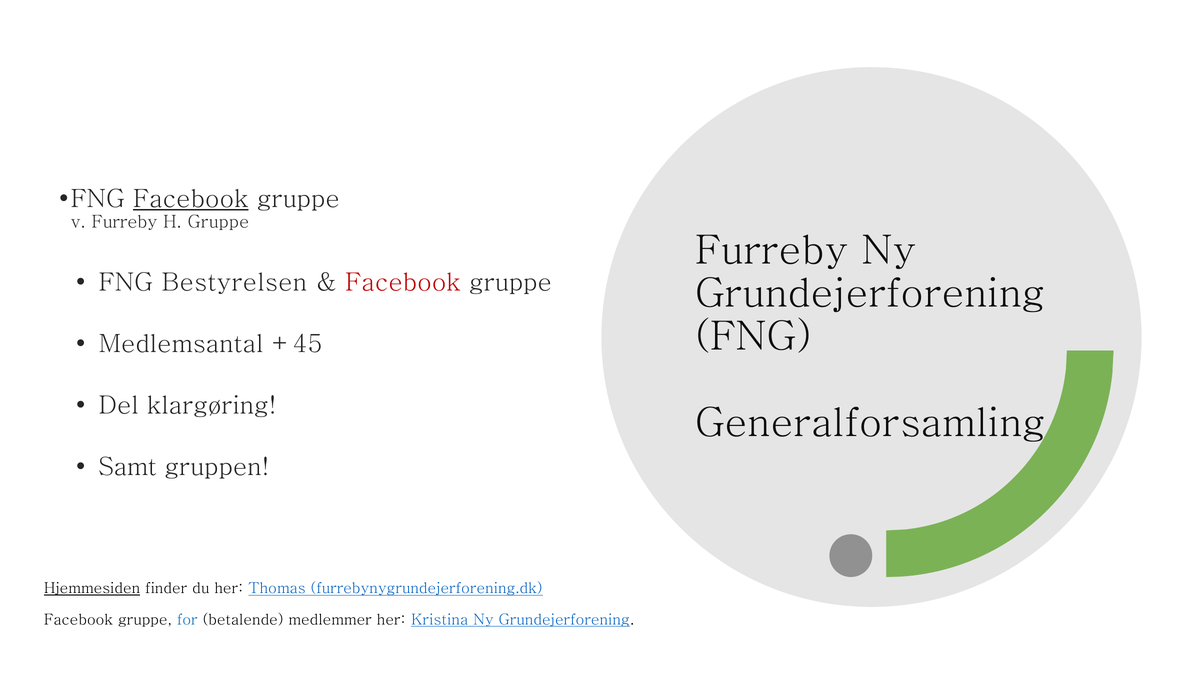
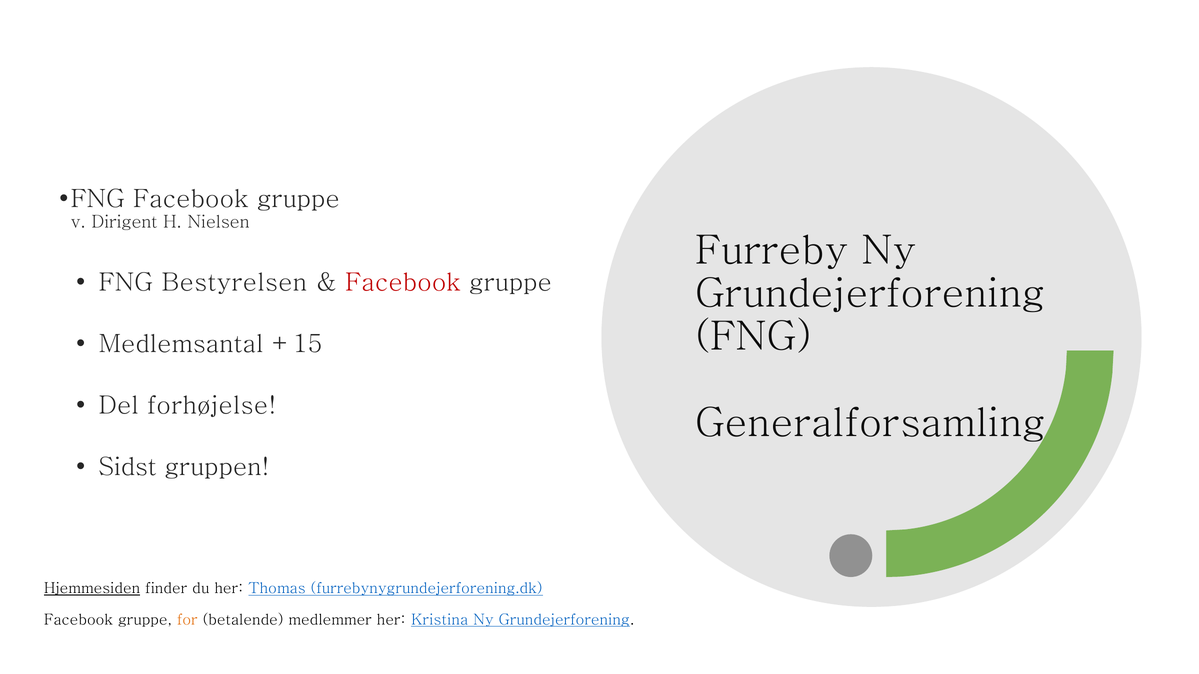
Facebook at (191, 199) underline: present -> none
v Furreby: Furreby -> Dirigent
H Gruppe: Gruppe -> Nielsen
+45: +45 -> +15
klargøring: klargøring -> forhøjelse
Samt: Samt -> Sidst
for colour: blue -> orange
